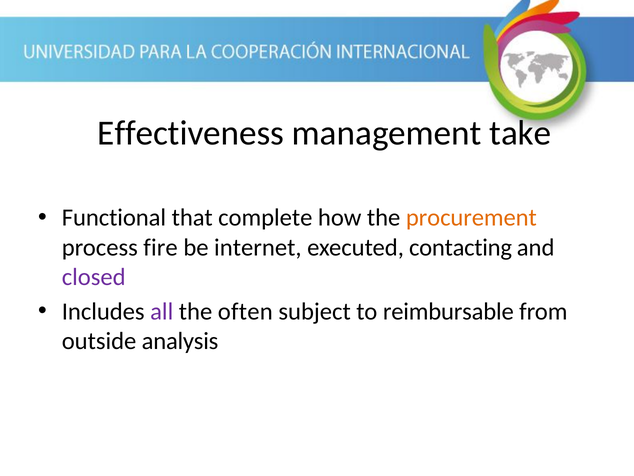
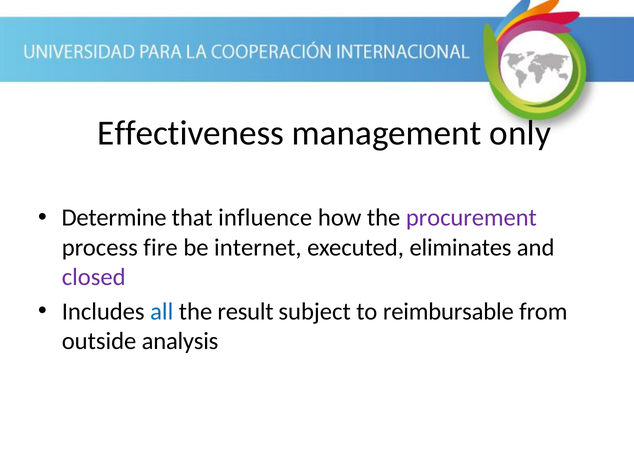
take: take -> only
Functional: Functional -> Determine
complete: complete -> influence
procurement colour: orange -> purple
contacting: contacting -> eliminates
all colour: purple -> blue
often: often -> result
